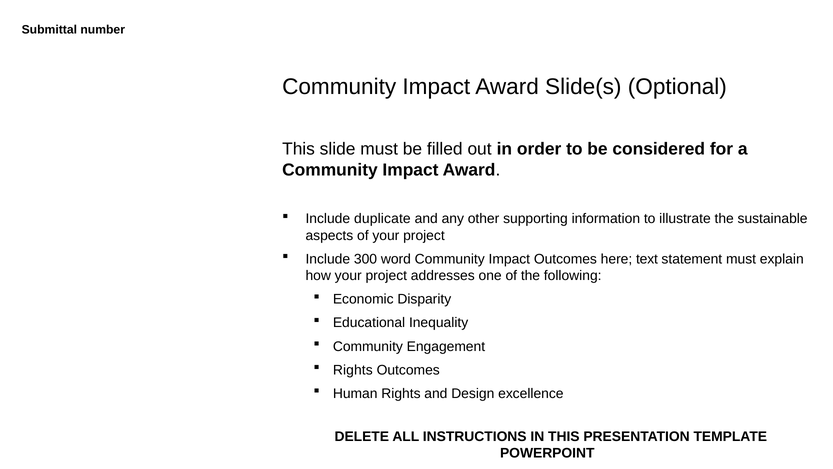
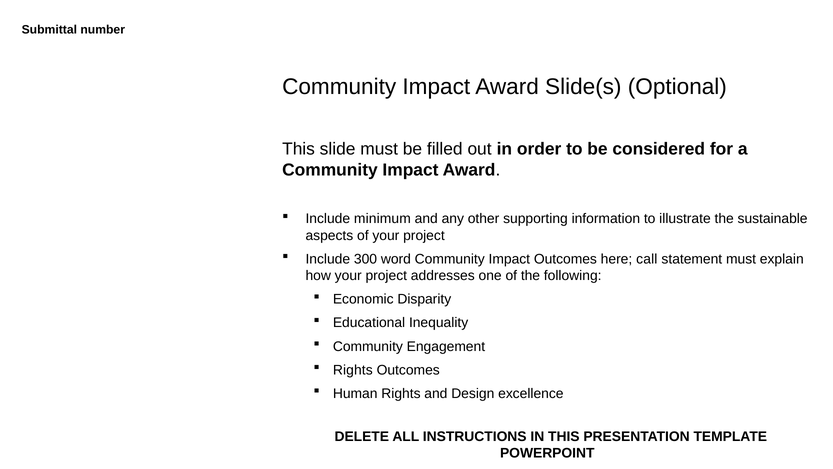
duplicate: duplicate -> minimum
text: text -> call
